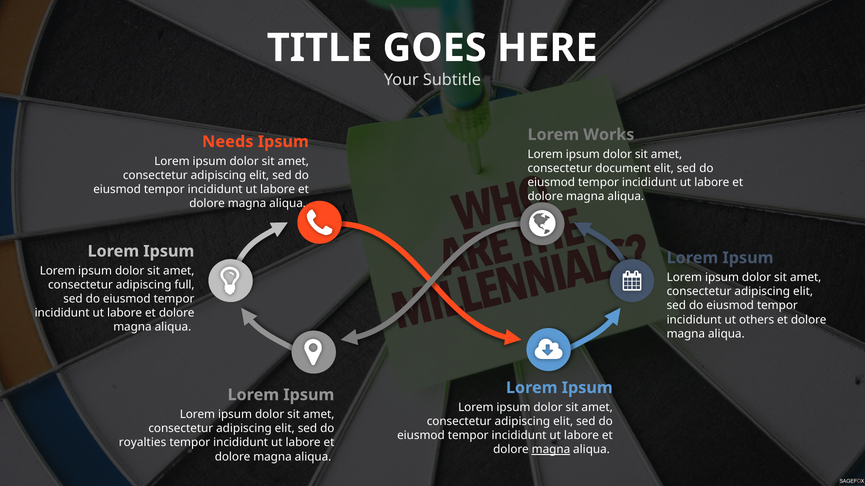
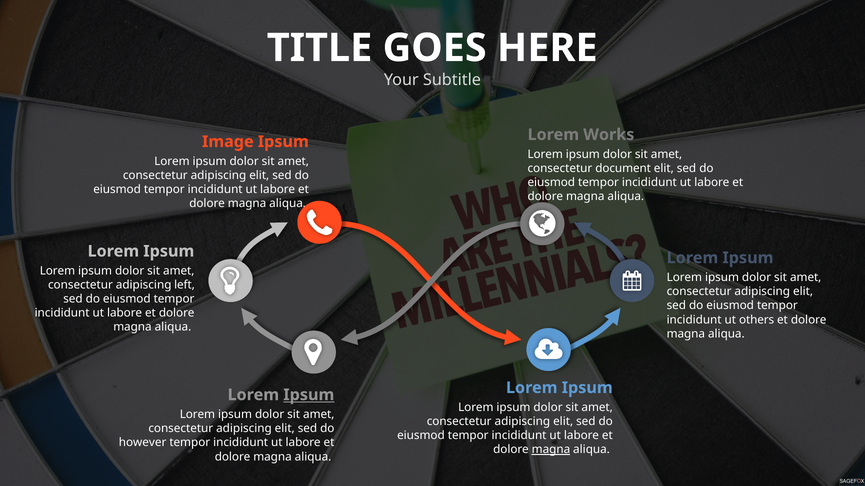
Needs: Needs -> Image
full: full -> left
Ipsum at (309, 395) underline: none -> present
royalties: royalties -> however
